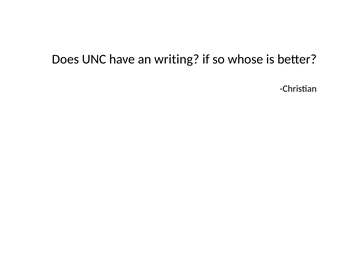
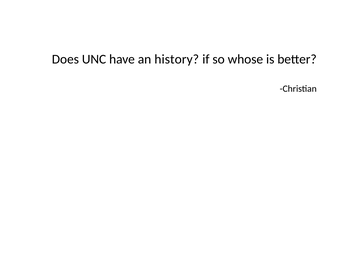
writing: writing -> history
